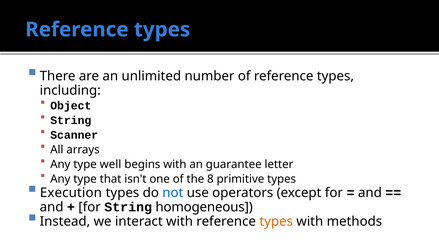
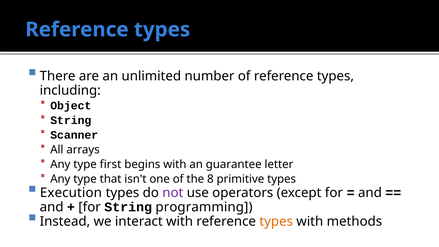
well: well -> first
not colour: blue -> purple
homogeneous: homogeneous -> programming
